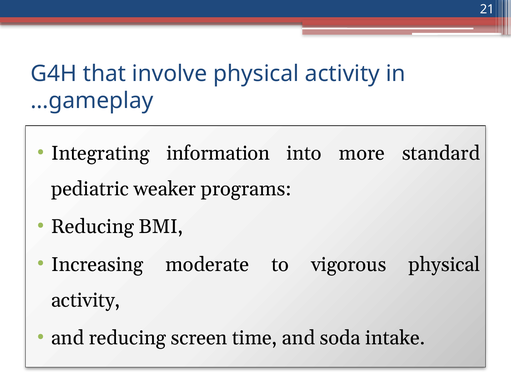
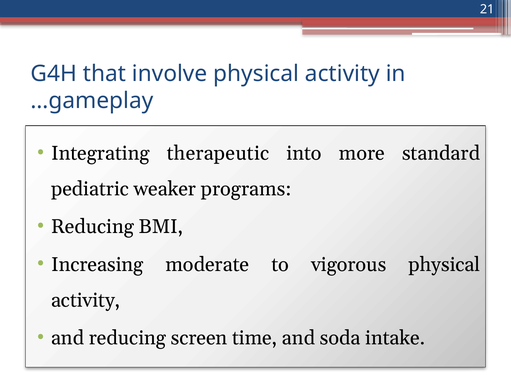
information: information -> therapeutic
